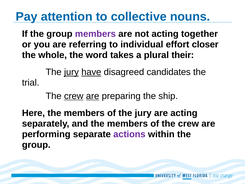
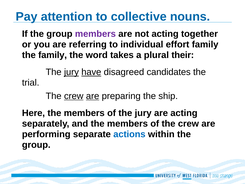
effort closer: closer -> family
the whole: whole -> family
actions colour: purple -> blue
